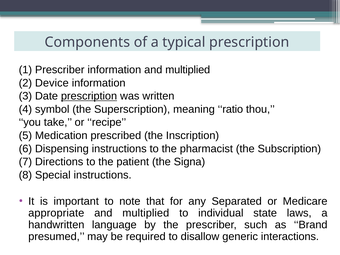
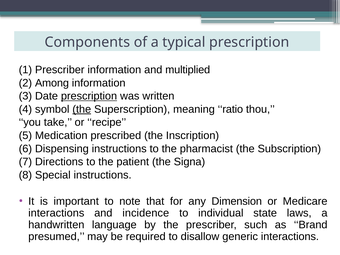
Device: Device -> Among
the at (82, 109) underline: none -> present
Separated: Separated -> Dimension
appropriate at (56, 213): appropriate -> interactions
multiplied at (146, 213): multiplied -> incidence
